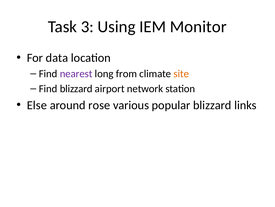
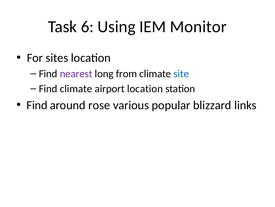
3: 3 -> 6
data: data -> sites
site colour: orange -> blue
Find blizzard: blizzard -> climate
airport network: network -> location
Else at (37, 105): Else -> Find
